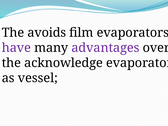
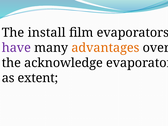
avoids: avoids -> install
advantages colour: purple -> orange
vessel: vessel -> extent
